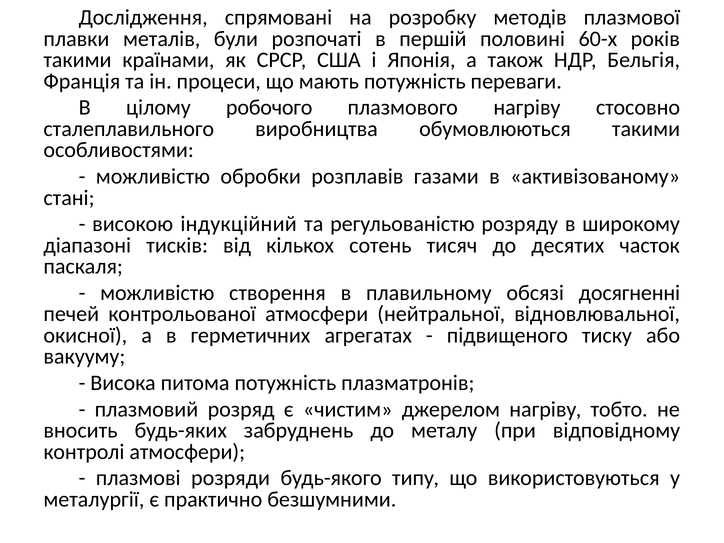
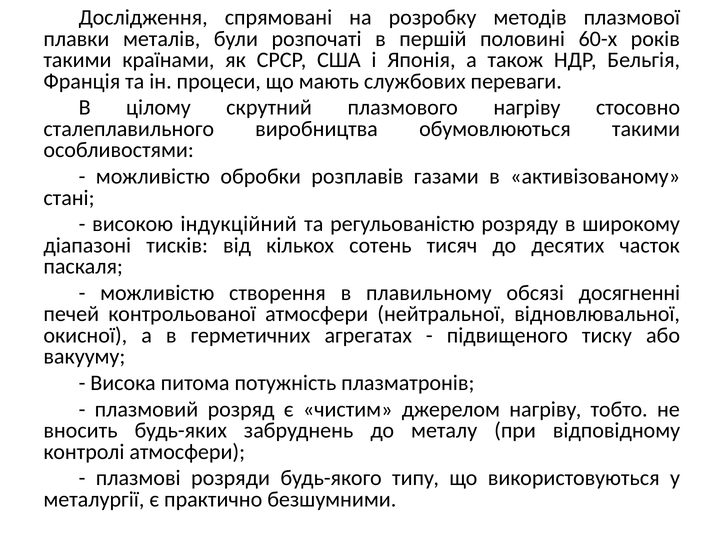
мають потужність: потужність -> службових
робочого: робочого -> скрутний
